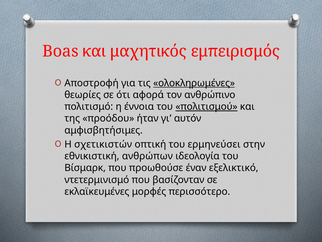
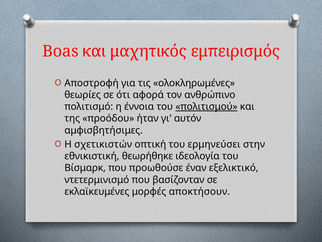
ολοκληρωμένες underline: present -> none
ανθρώπων: ανθρώπων -> θεωρήθηκε
περισσότερο: περισσότερο -> αποκτήσουν
